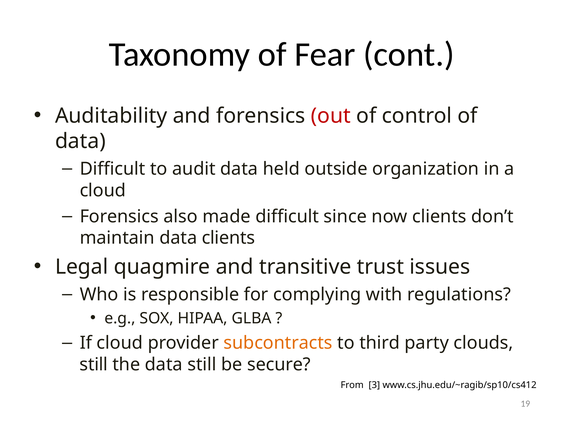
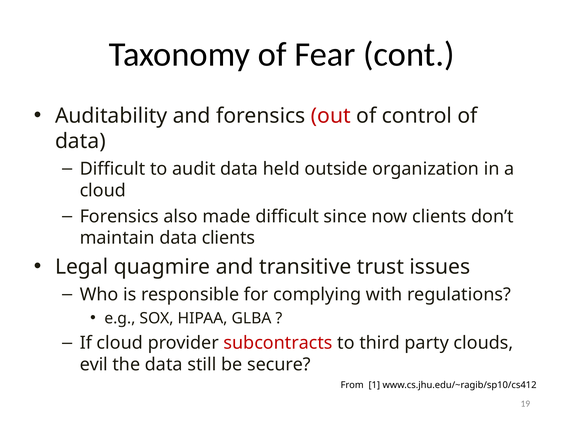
subcontracts colour: orange -> red
still at (94, 365): still -> evil
3: 3 -> 1
